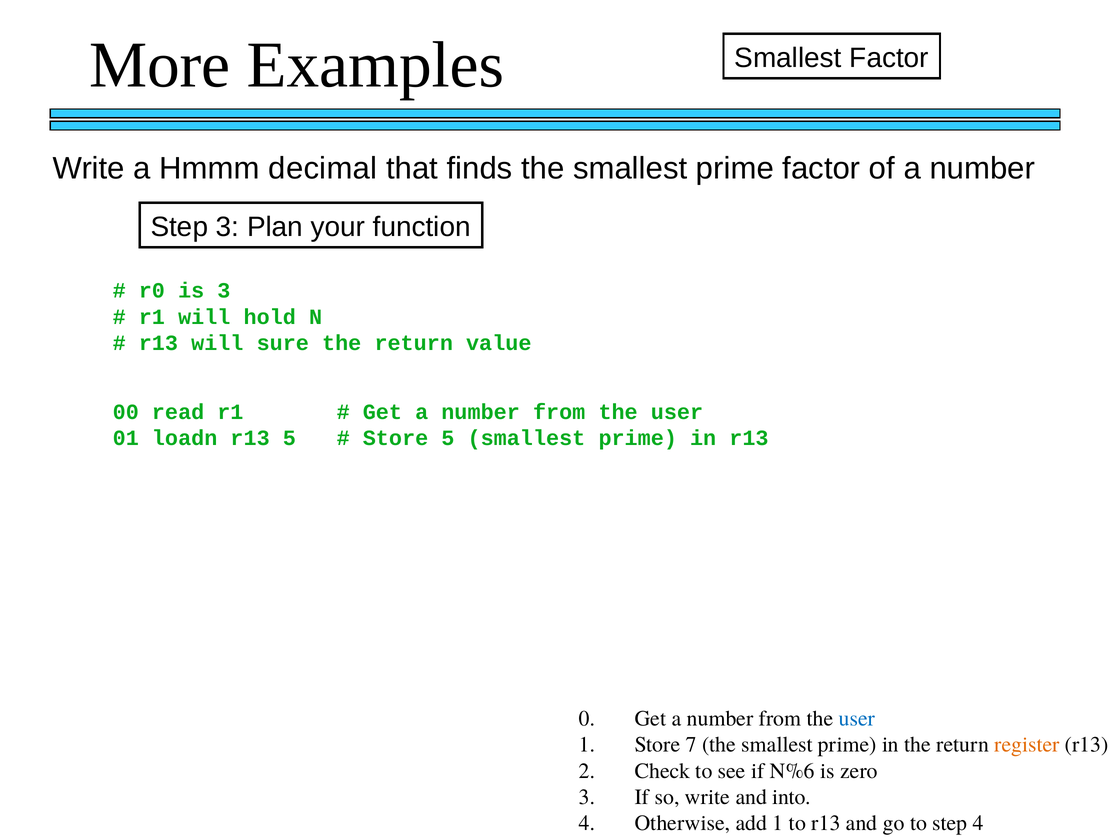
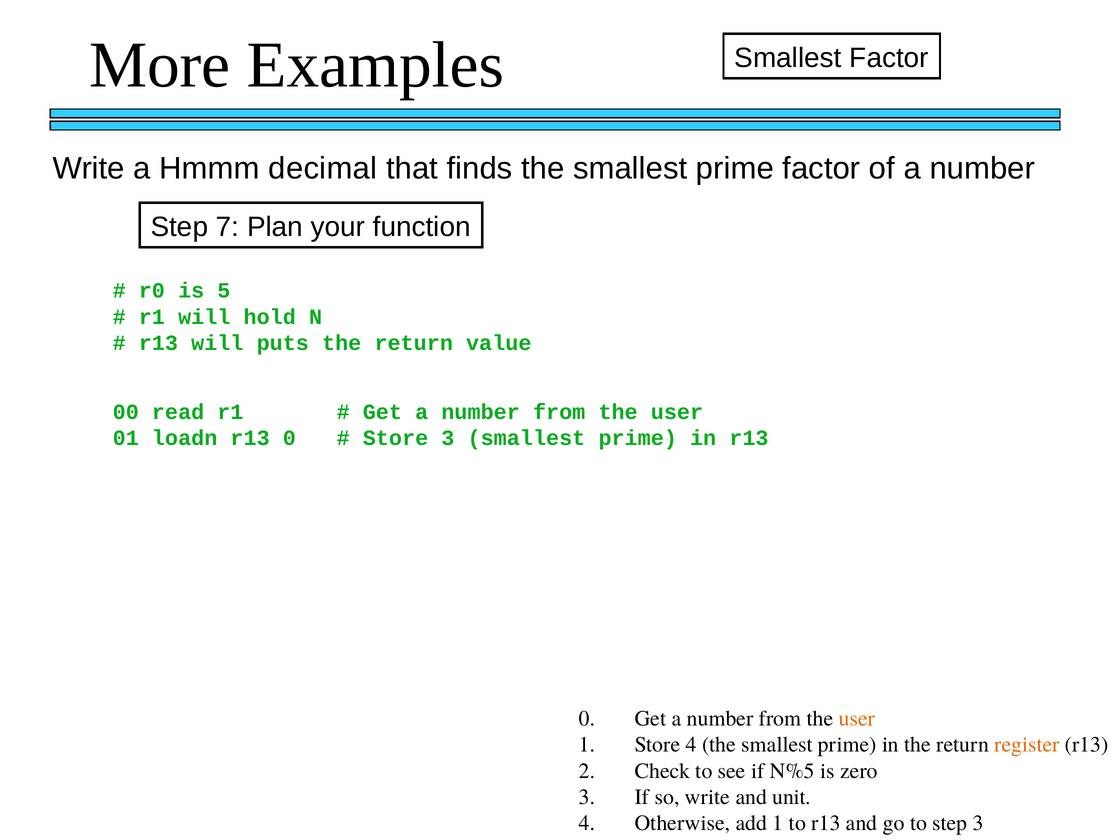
Step 3: 3 -> 7
is 3: 3 -> 5
sure: sure -> puts
r13 5: 5 -> 0
Store 5: 5 -> 3
user at (857, 719) colour: blue -> orange
Store 7: 7 -> 4
N%6: N%6 -> N%5
into: into -> unit
step 4: 4 -> 3
